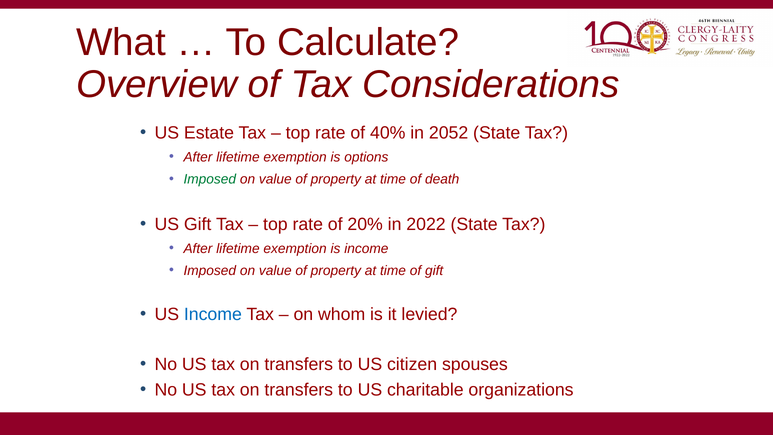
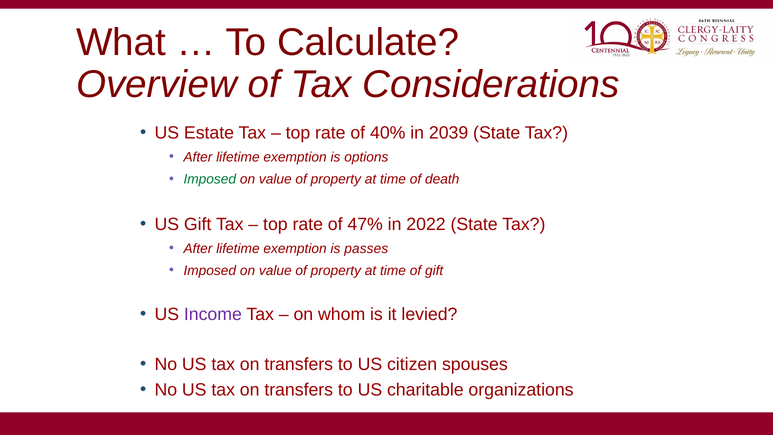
2052: 2052 -> 2039
20%: 20% -> 47%
is income: income -> passes
Income at (213, 314) colour: blue -> purple
